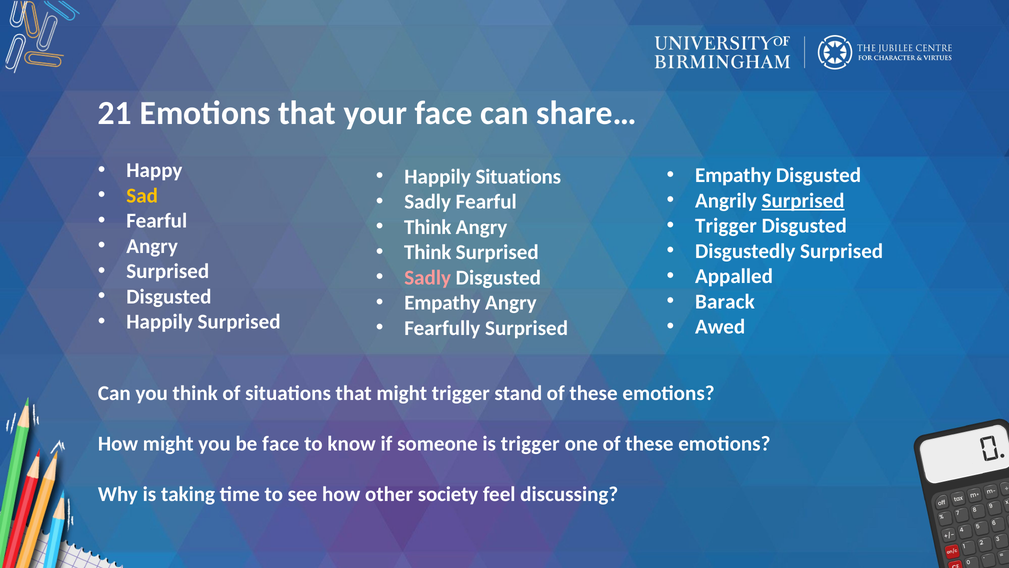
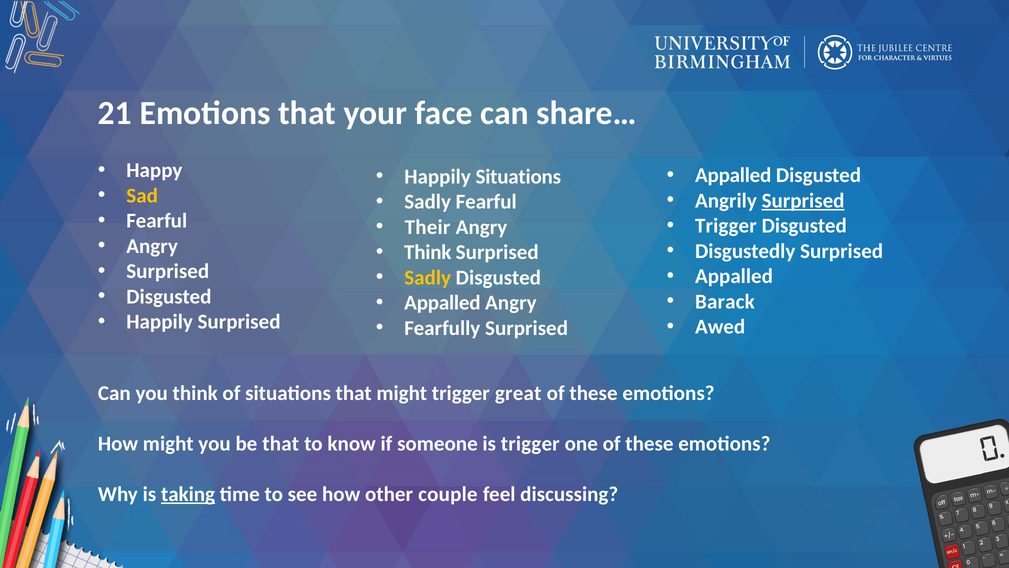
Empathy at (733, 175): Empathy -> Appalled
Think at (428, 227): Think -> Their
Sadly at (428, 277) colour: pink -> yellow
Empathy at (442, 303): Empathy -> Appalled
stand: stand -> great
be face: face -> that
taking underline: none -> present
society: society -> couple
